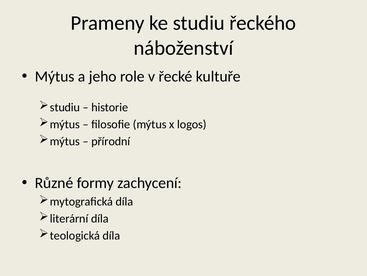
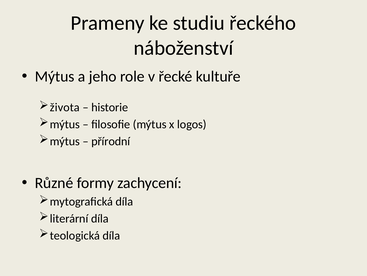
studiu at (65, 107): studiu -> života
